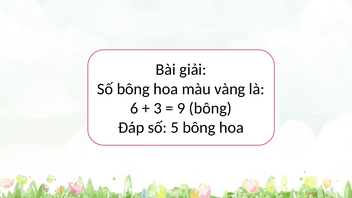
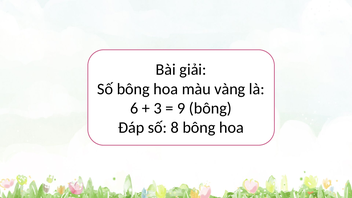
5: 5 -> 8
